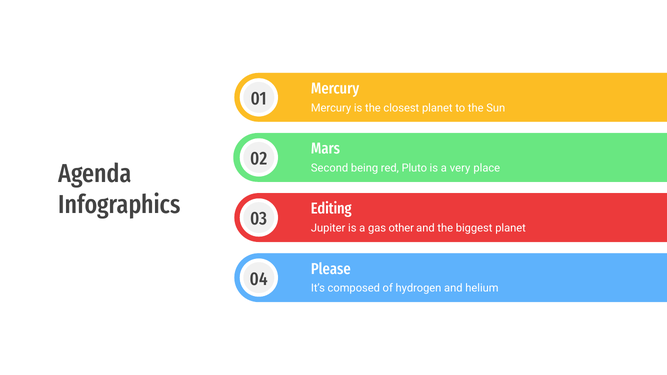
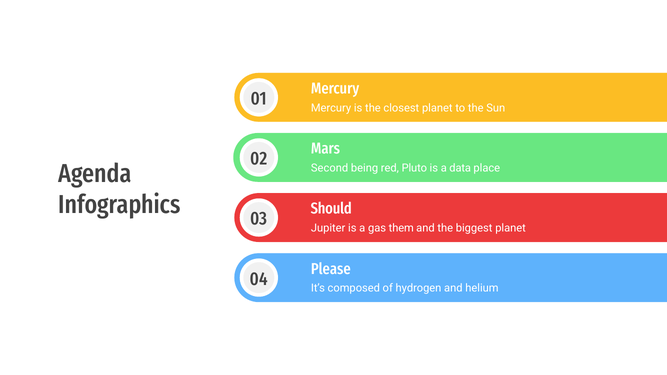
very: very -> data
Editing: Editing -> Should
other: other -> them
